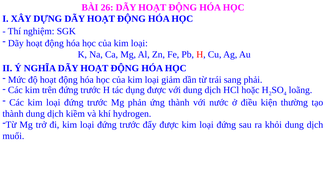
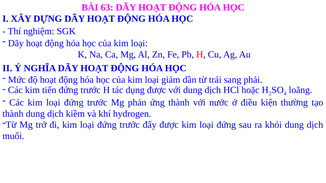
26: 26 -> 63
trên: trên -> tiến
